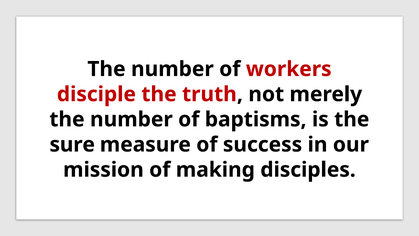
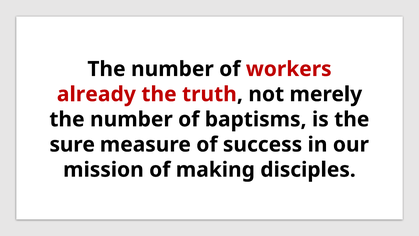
disciple: disciple -> already
